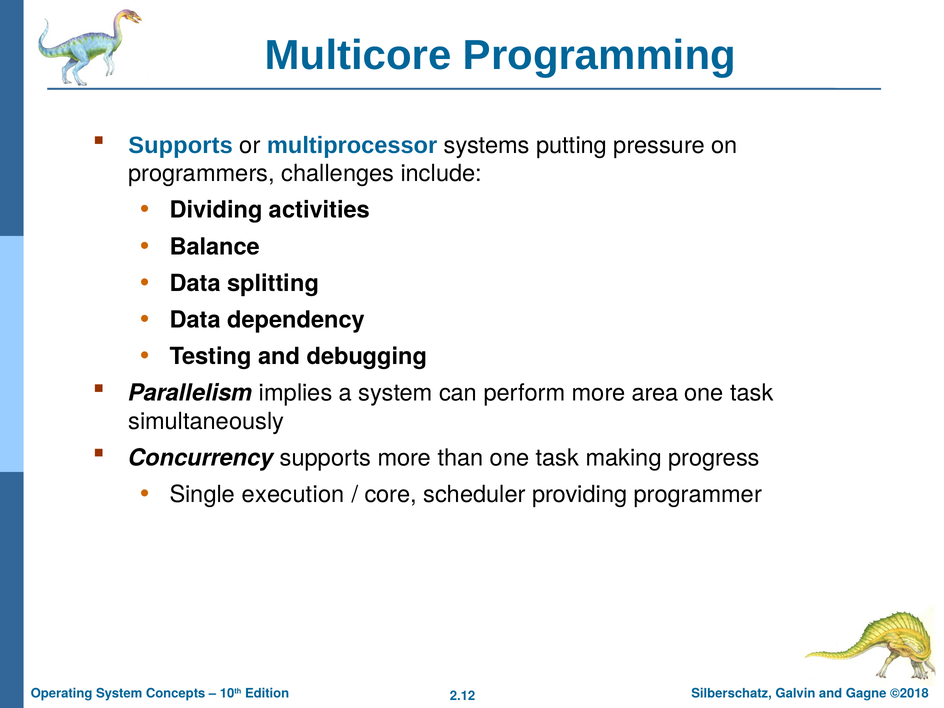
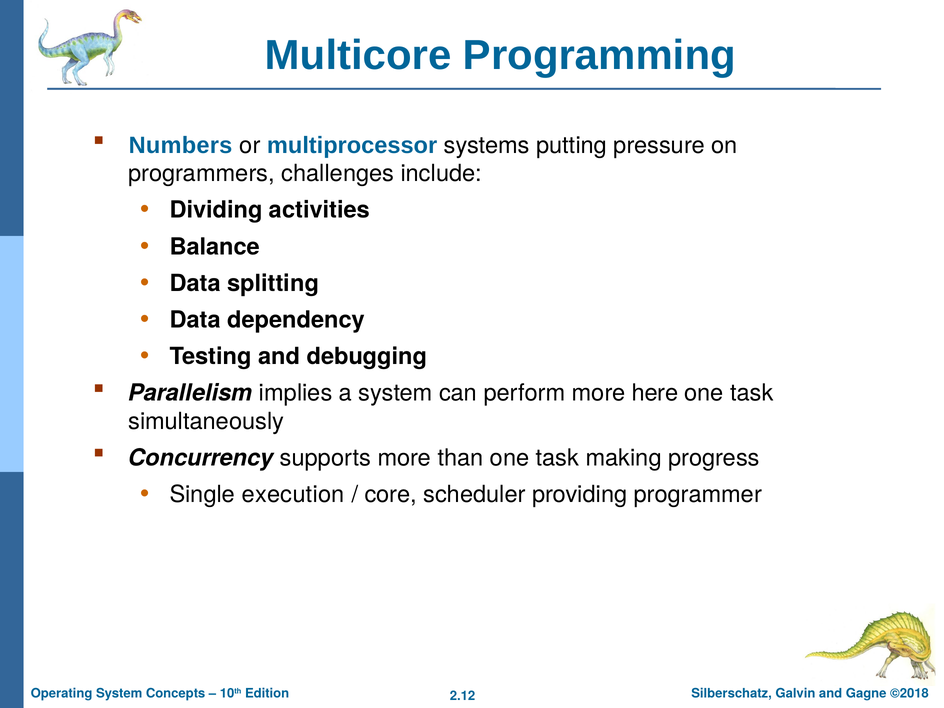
Supports at (181, 145): Supports -> Numbers
area: area -> here
